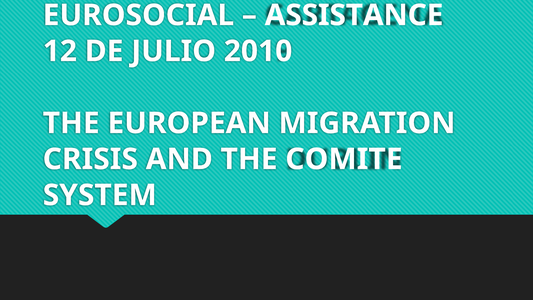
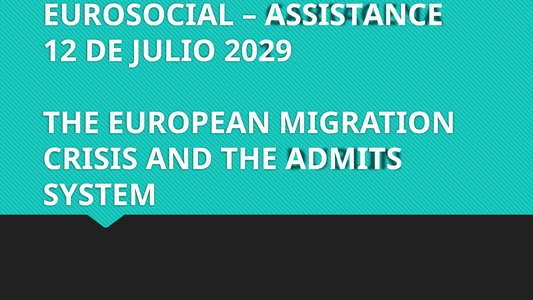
2010: 2010 -> 2029
COMITE: COMITE -> ADMITS
